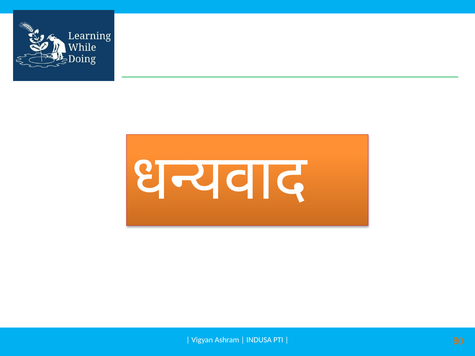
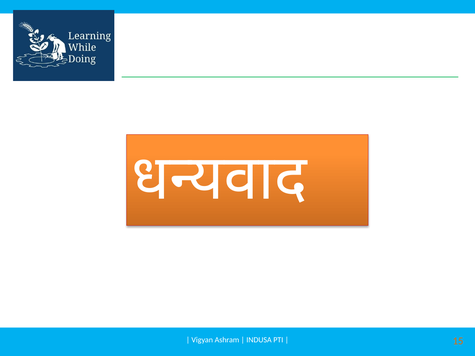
80: 80 -> 15
